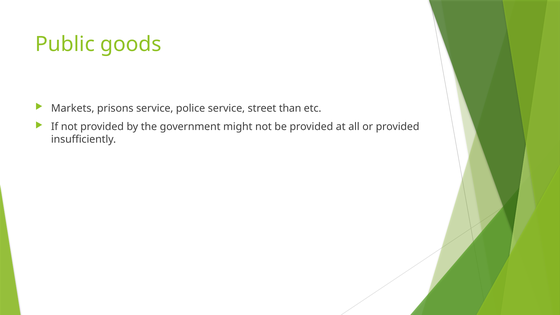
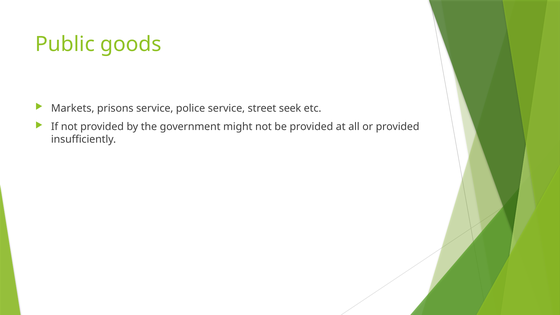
than: than -> seek
